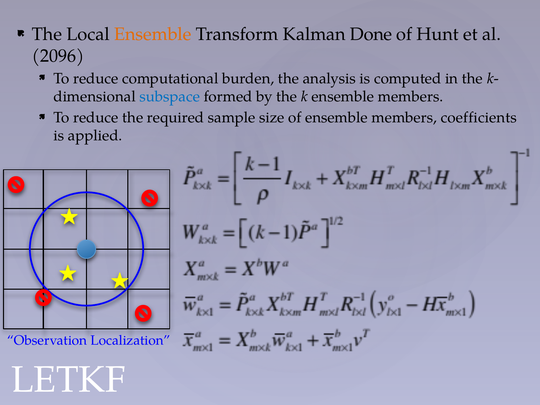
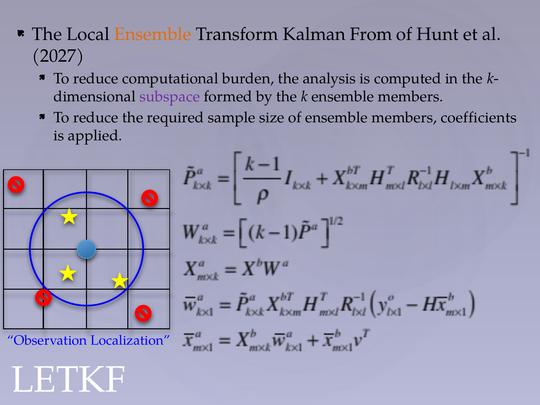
Done: Done -> From
2096: 2096 -> 2027
subspace colour: blue -> purple
